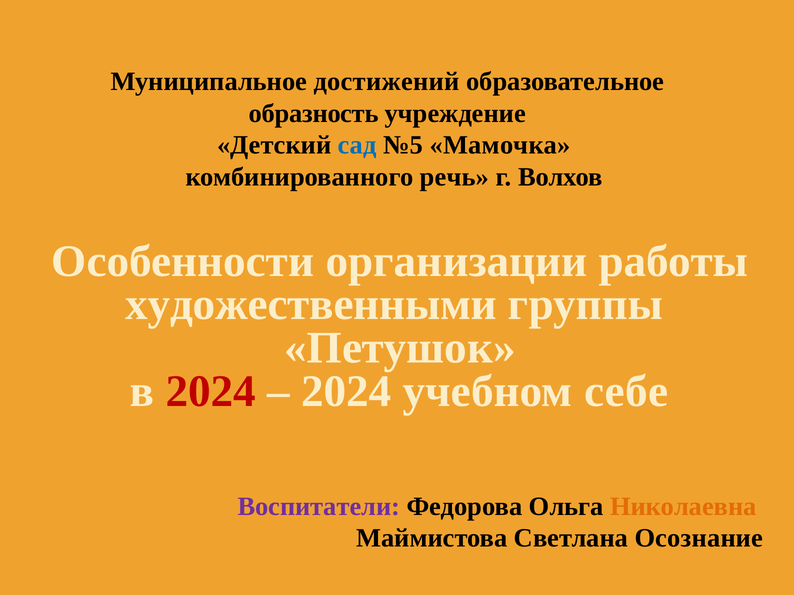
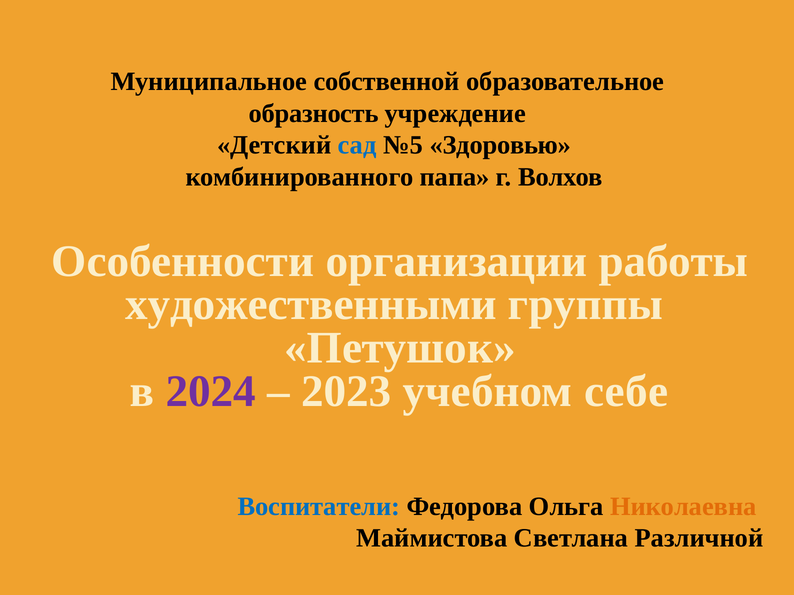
достижений: достижений -> собственной
Мамочка: Мамочка -> Здоровью
речь: речь -> папа
2024 at (211, 392) colour: red -> purple
2024 at (346, 392): 2024 -> 2023
Воспитатели colour: purple -> blue
Осознание: Осознание -> Различной
